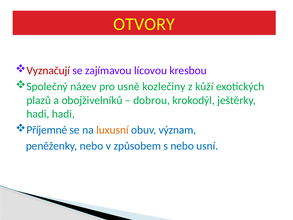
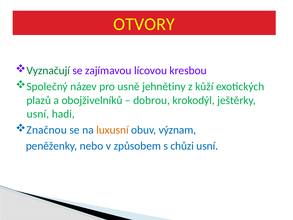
Vyznačují colour: red -> green
kozlečiny: kozlečiny -> jehnětiny
hadi at (38, 114): hadi -> usní
Příjemné: Příjemné -> Značnou
s nebo: nebo -> chůzi
